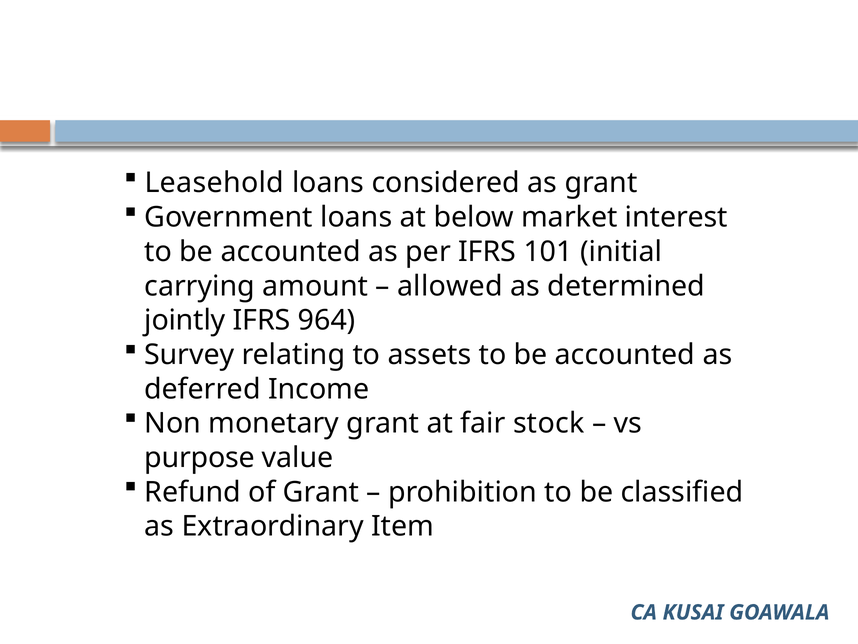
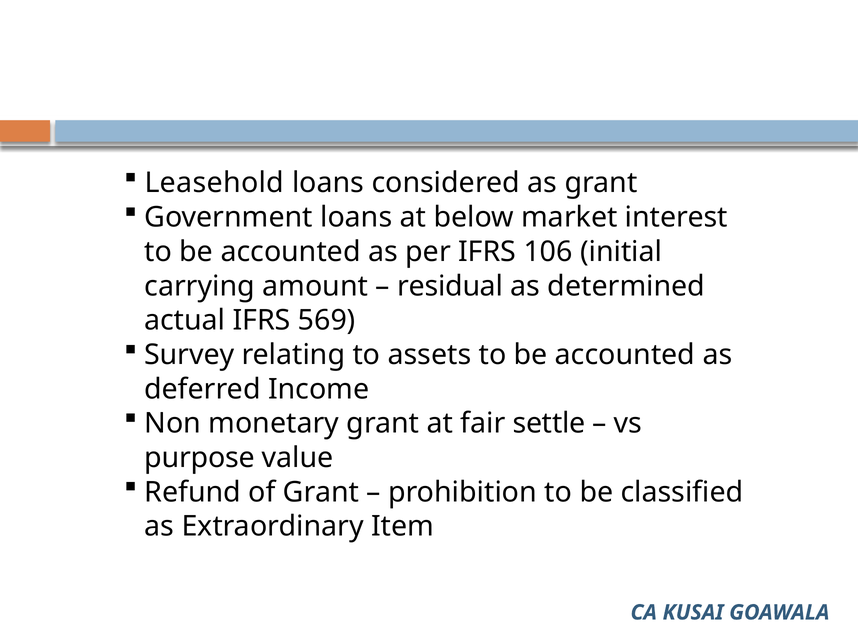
101: 101 -> 106
allowed: allowed -> residual
jointly: jointly -> actual
964: 964 -> 569
stock: stock -> settle
